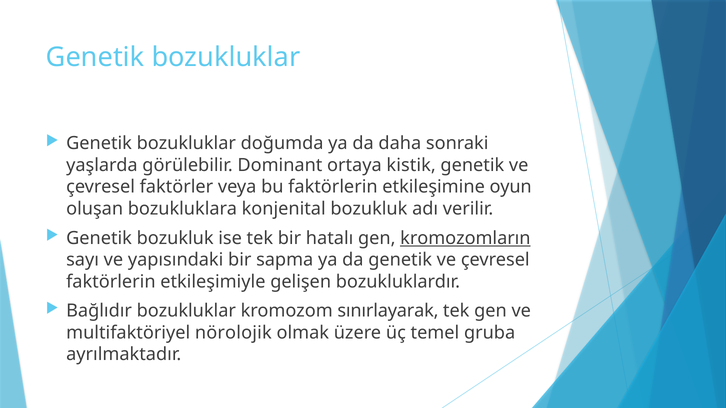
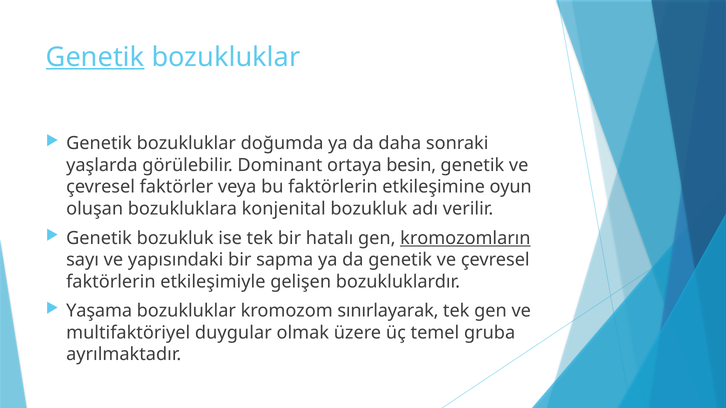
Genetik at (95, 57) underline: none -> present
kistik: kistik -> besin
Bağlıdır: Bağlıdır -> Yaşama
nörolojik: nörolojik -> duygular
